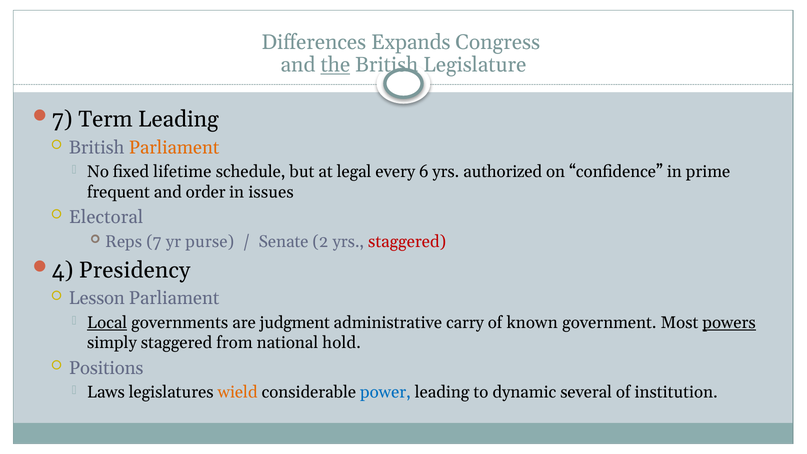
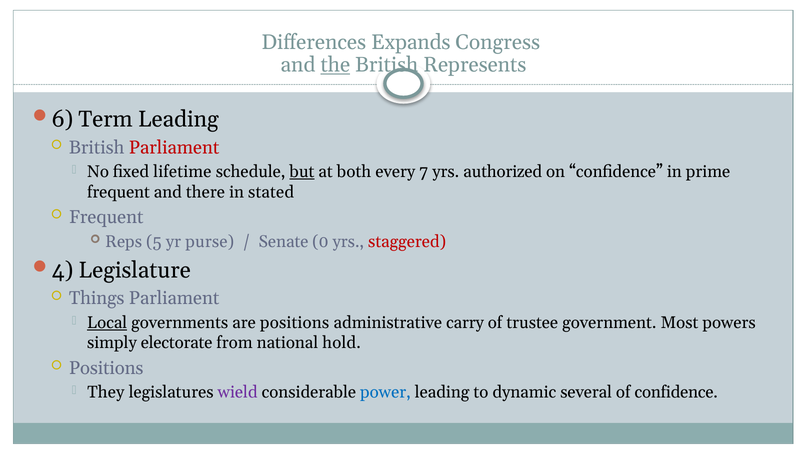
Legislature: Legislature -> Represents
7 at (62, 119): 7 -> 6
Parliament at (174, 147) colour: orange -> red
but underline: none -> present
legal: legal -> both
6: 6 -> 7
order: order -> there
issues: issues -> stated
Electoral at (106, 217): Electoral -> Frequent
Reps 7: 7 -> 5
2: 2 -> 0
Presidency: Presidency -> Legislature
Lesson: Lesson -> Things
are judgment: judgment -> positions
known: known -> trustee
powers underline: present -> none
simply staggered: staggered -> electorate
Laws: Laws -> They
wield colour: orange -> purple
of institution: institution -> confidence
